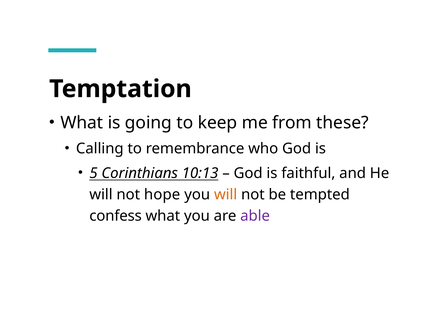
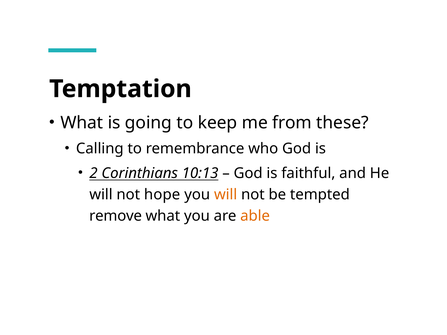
5: 5 -> 2
confess: confess -> remove
able colour: purple -> orange
